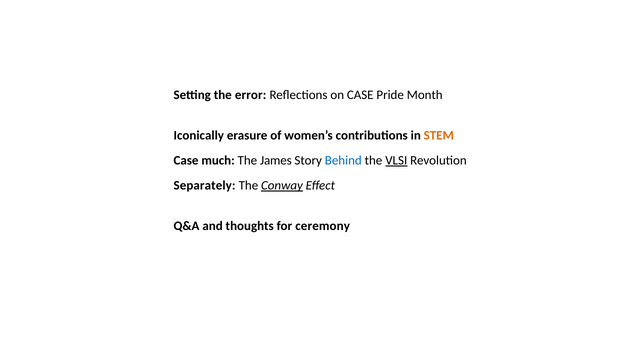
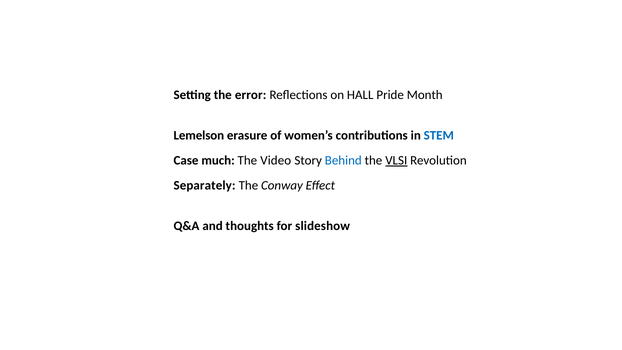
on CASE: CASE -> HALL
Iconically: Iconically -> Lemelson
STEM colour: orange -> blue
James: James -> Video
Conway underline: present -> none
ceremony: ceremony -> slideshow
